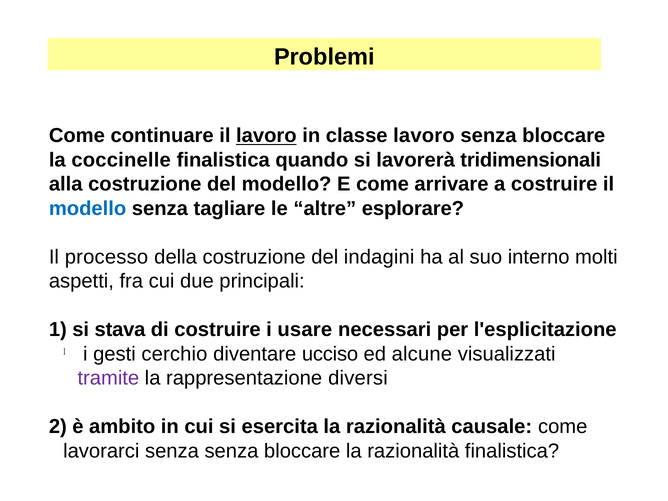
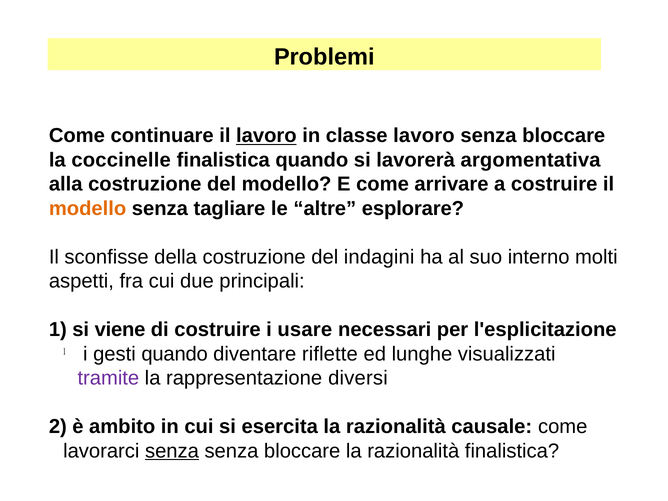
tridimensionali: tridimensionali -> argomentativa
modello at (88, 208) colour: blue -> orange
processo: processo -> sconfisse
stava: stava -> viene
gesti cerchio: cerchio -> quando
ucciso: ucciso -> riflette
alcune: alcune -> lunghe
senza at (172, 451) underline: none -> present
